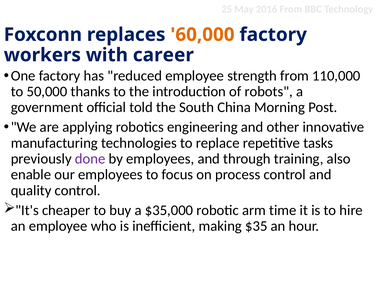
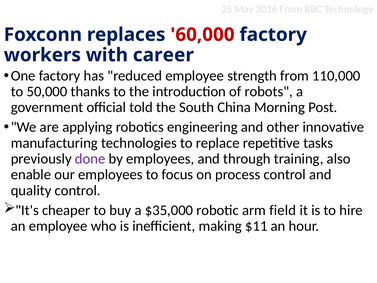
60,000 colour: orange -> red
time: time -> field
$35: $35 -> $11
